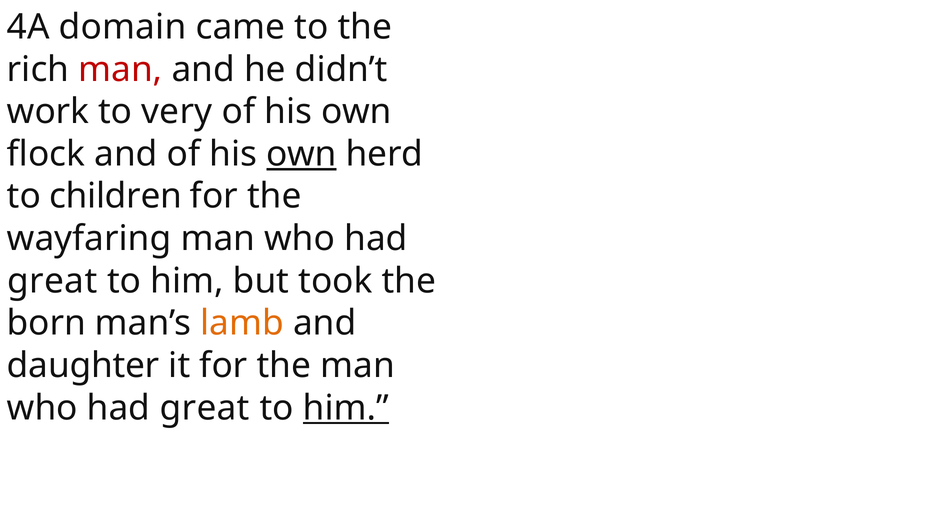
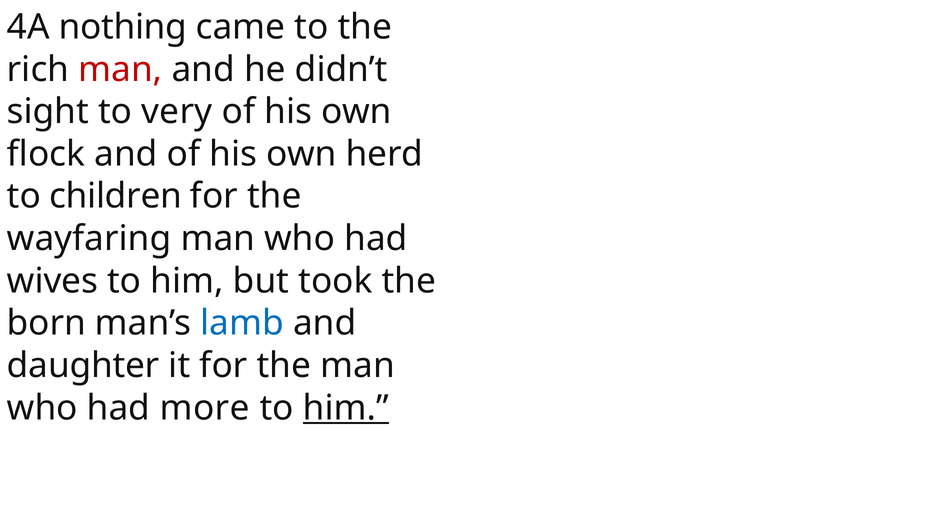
domain: domain -> nothing
work: work -> sight
own at (302, 154) underline: present -> none
great at (52, 281): great -> wives
lamb colour: orange -> blue
great at (205, 408): great -> more
